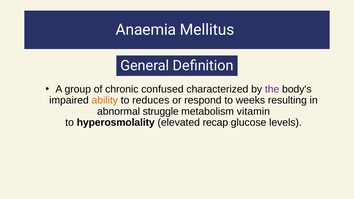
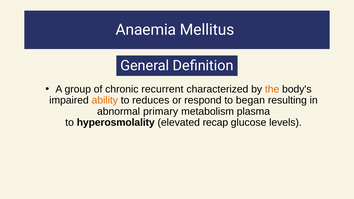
confused: confused -> recurrent
the colour: purple -> orange
weeks: weeks -> began
struggle: struggle -> primary
vitamin: vitamin -> plasma
